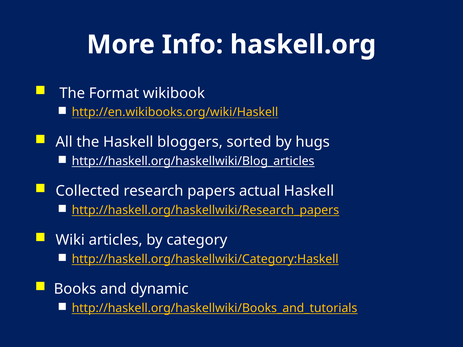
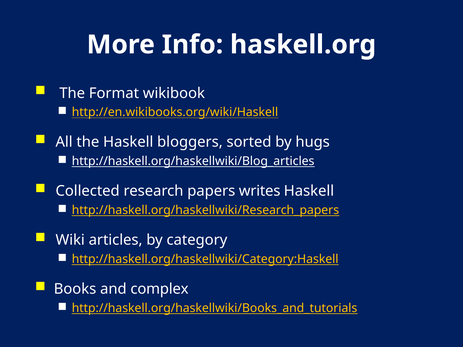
actual: actual -> writes
dynamic: dynamic -> complex
